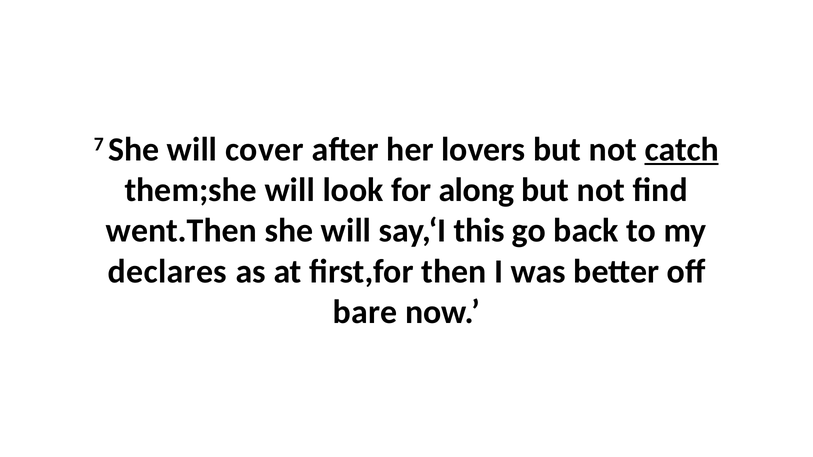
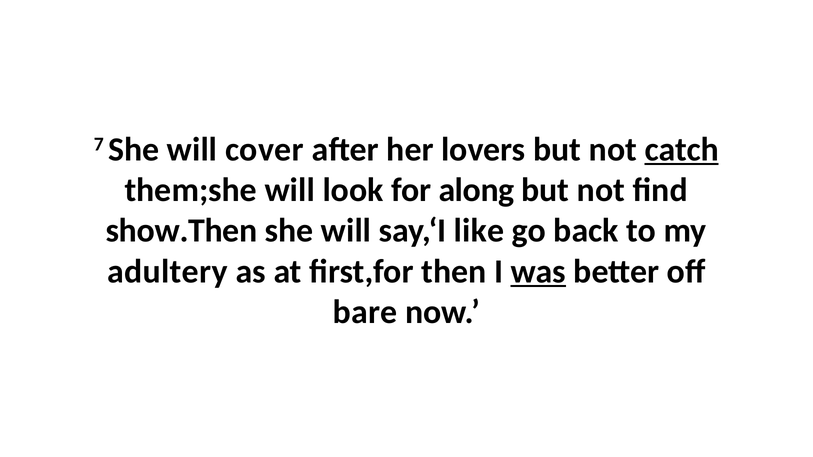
went.Then: went.Then -> show.Then
this: this -> like
declares: declares -> adultery
was underline: none -> present
